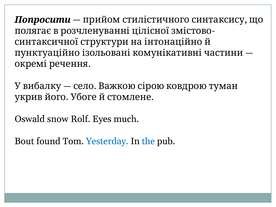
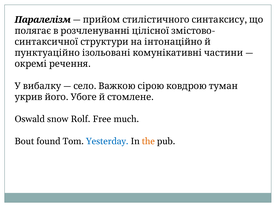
Попросити: Попросити -> Паралелізм
Eyes: Eyes -> Free
the colour: blue -> orange
